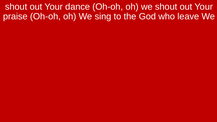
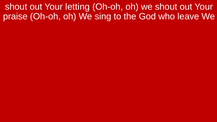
dance: dance -> letting
